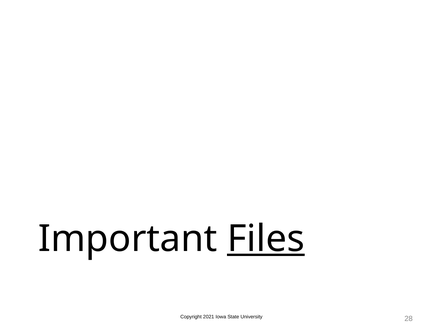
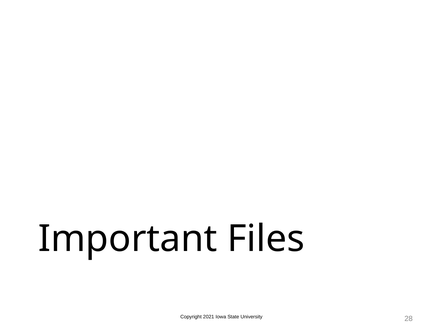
Files underline: present -> none
